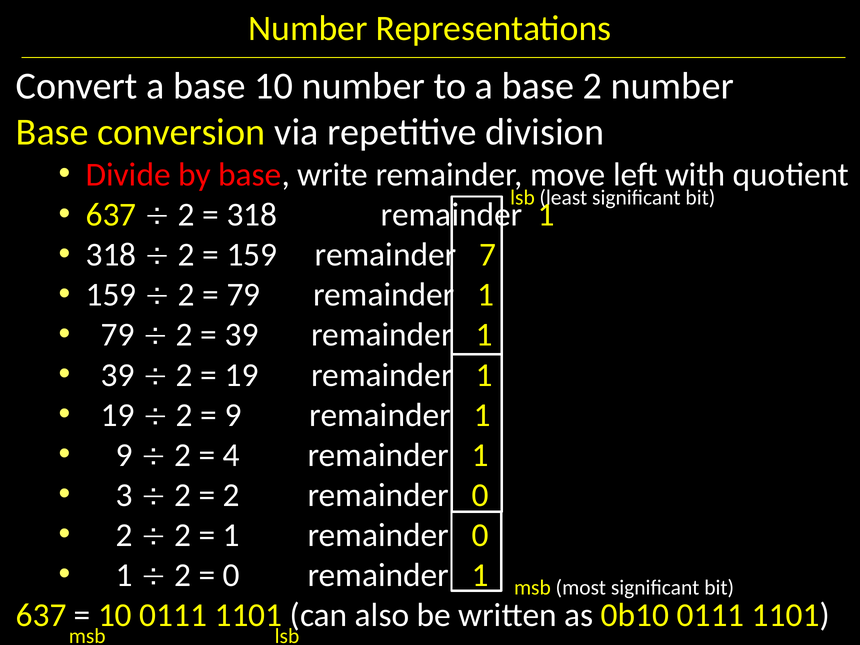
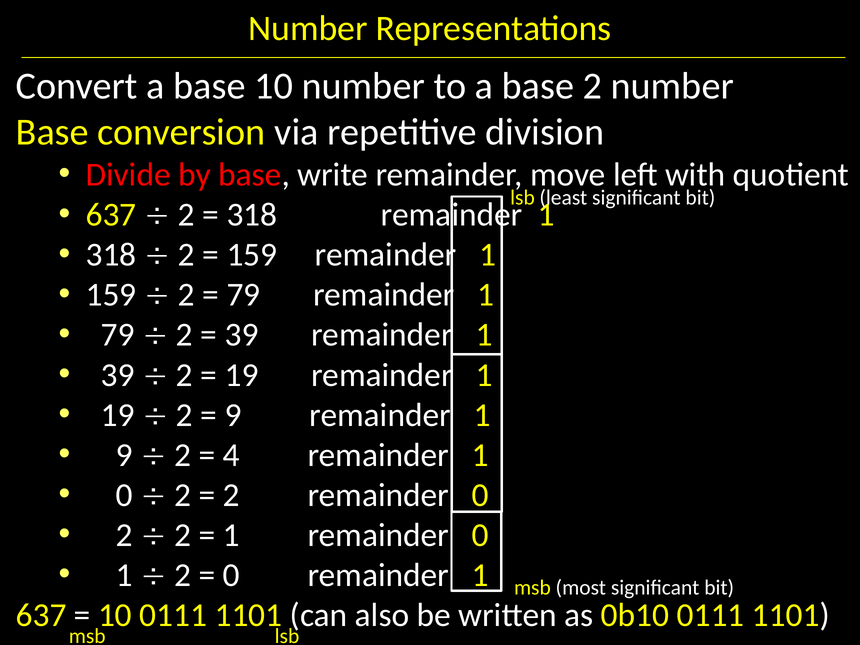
159 remainder 7: 7 -> 1
3 at (124, 495): 3 -> 0
